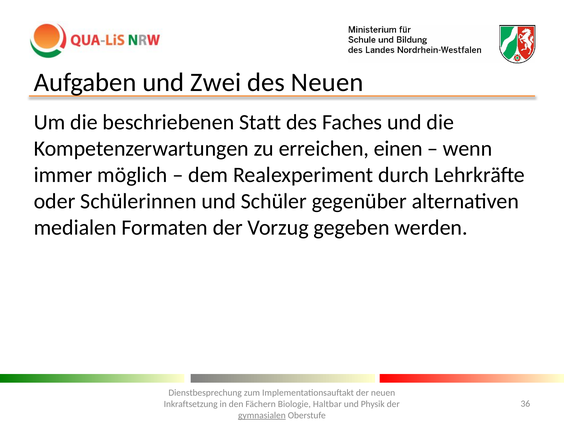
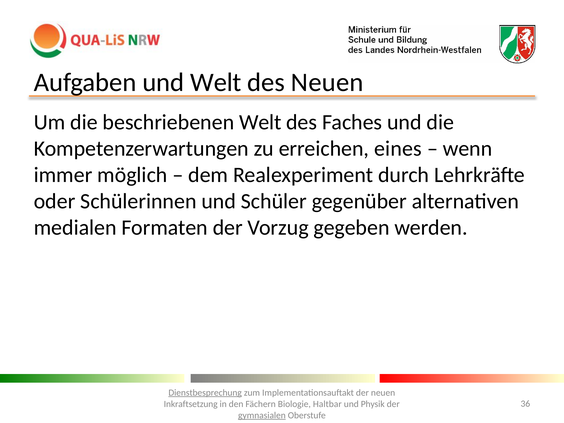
und Zwei: Zwei -> Welt
beschriebenen Statt: Statt -> Welt
einen: einen -> eines
Dienstbesprechung underline: none -> present
